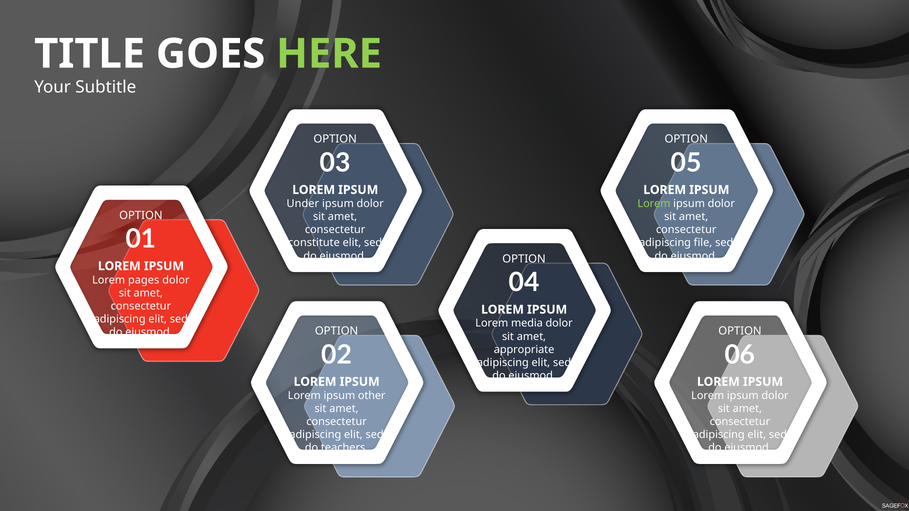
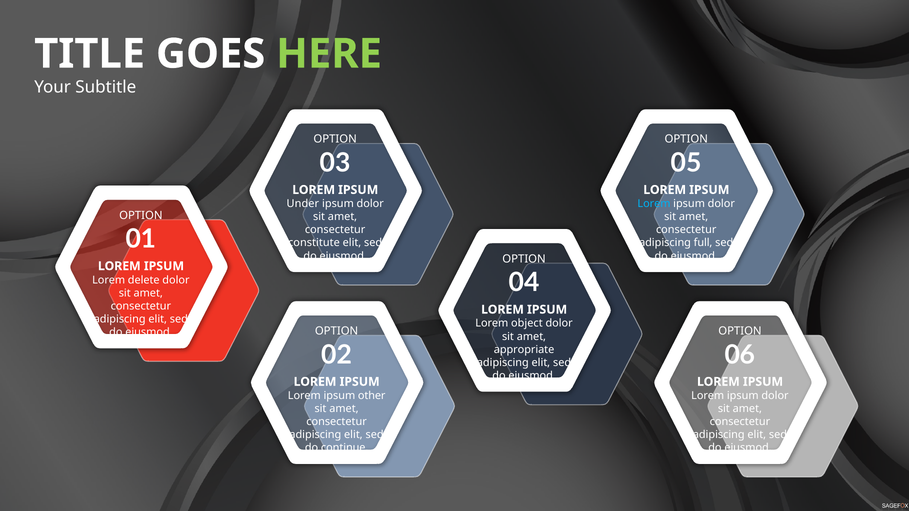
Lorem at (654, 204) colour: light green -> light blue
file: file -> full
pages: pages -> delete
media: media -> object
teachers: teachers -> continue
